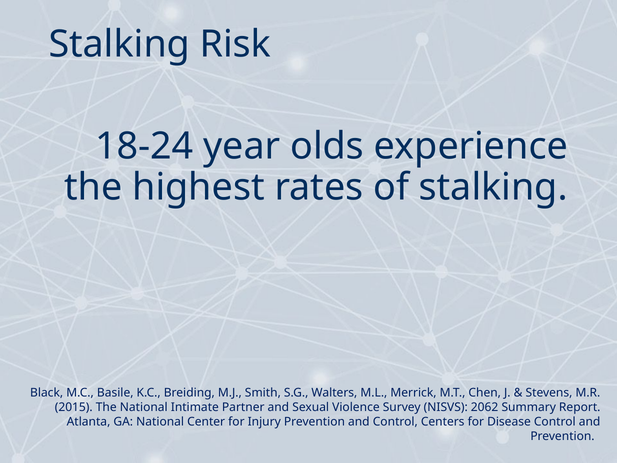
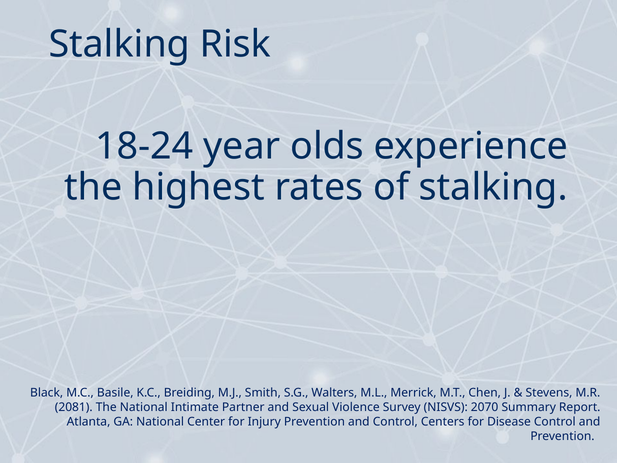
2015: 2015 -> 2081
2062: 2062 -> 2070
